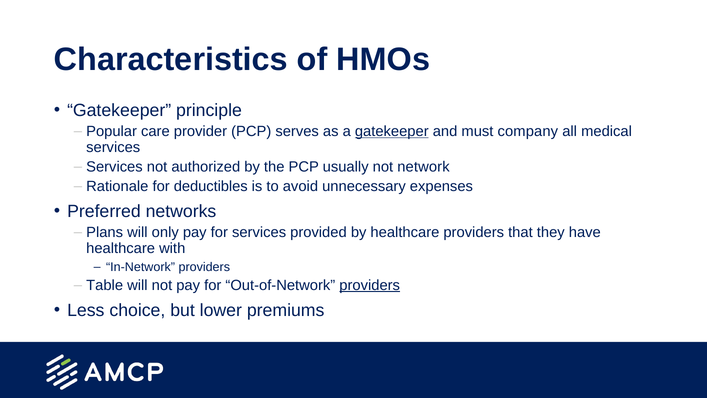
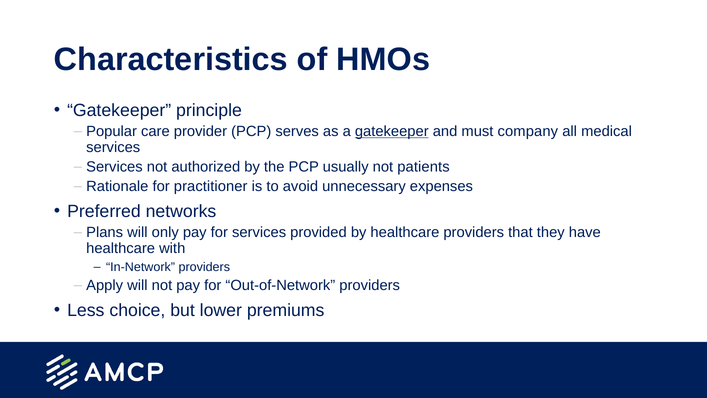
network: network -> patients
deductibles: deductibles -> practitioner
Table: Table -> Apply
providers at (370, 285) underline: present -> none
